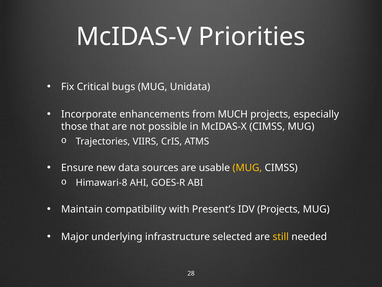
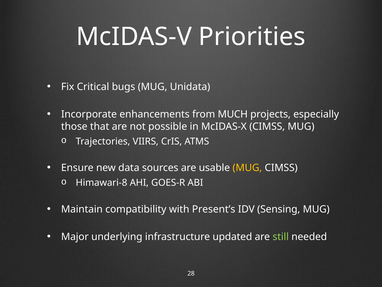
IDV Projects: Projects -> Sensing
selected: selected -> updated
still colour: yellow -> light green
